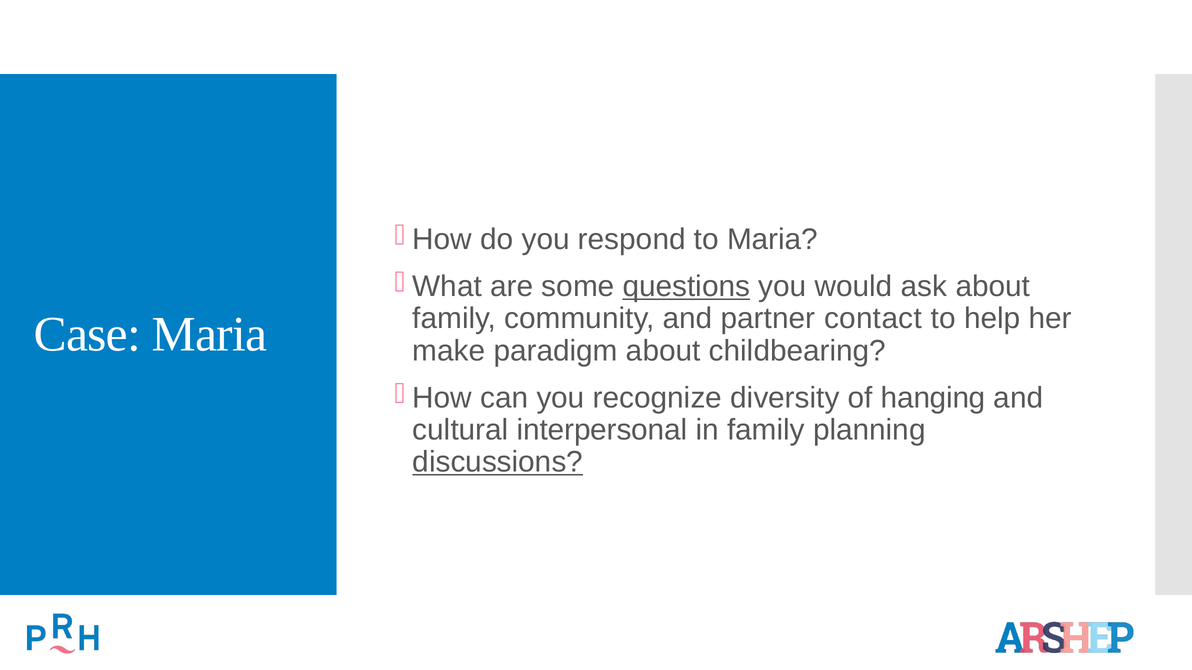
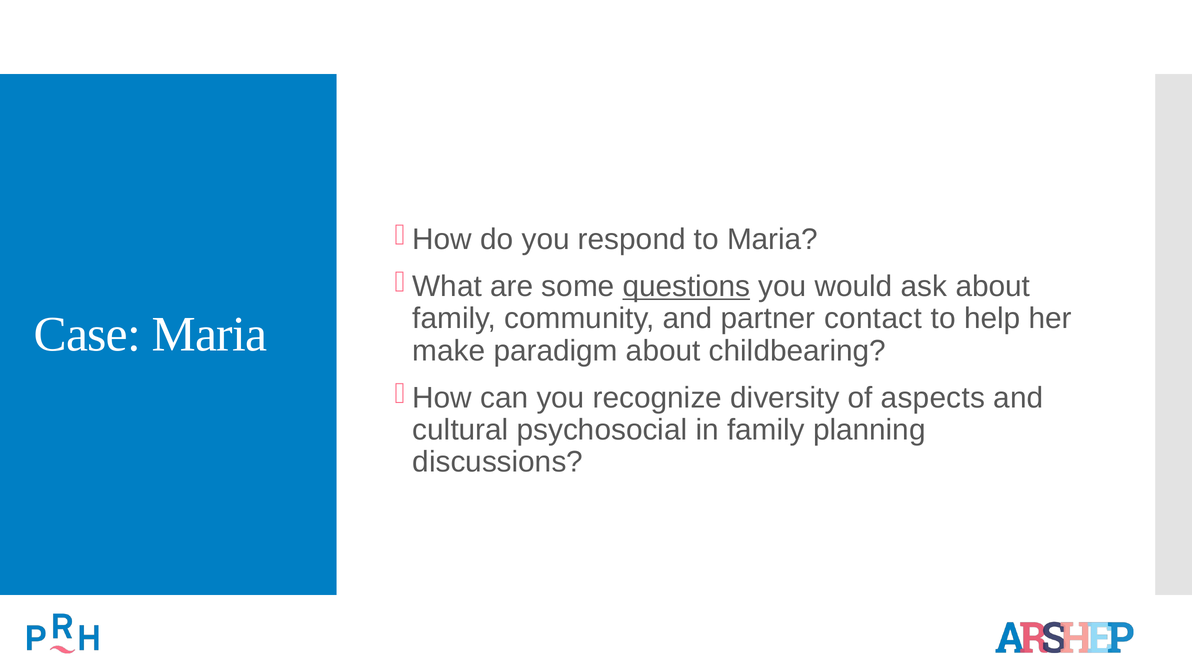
hanging: hanging -> aspects
interpersonal: interpersonal -> psychosocial
discussions underline: present -> none
